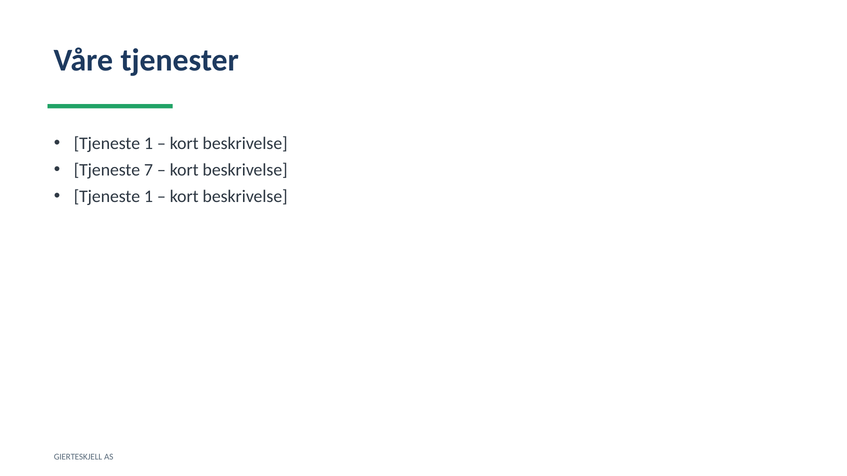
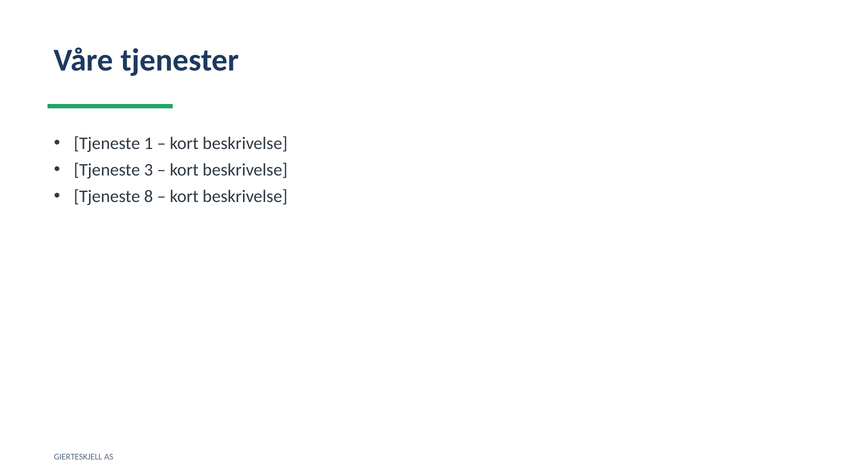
7: 7 -> 3
1 at (148, 196): 1 -> 8
